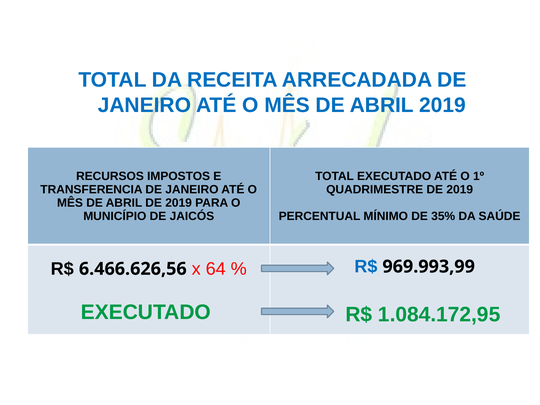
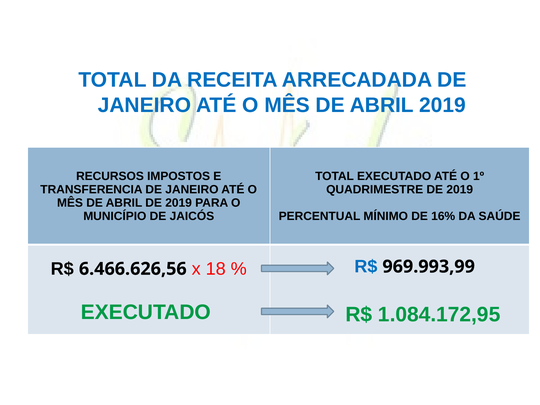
35%: 35% -> 16%
64: 64 -> 18
